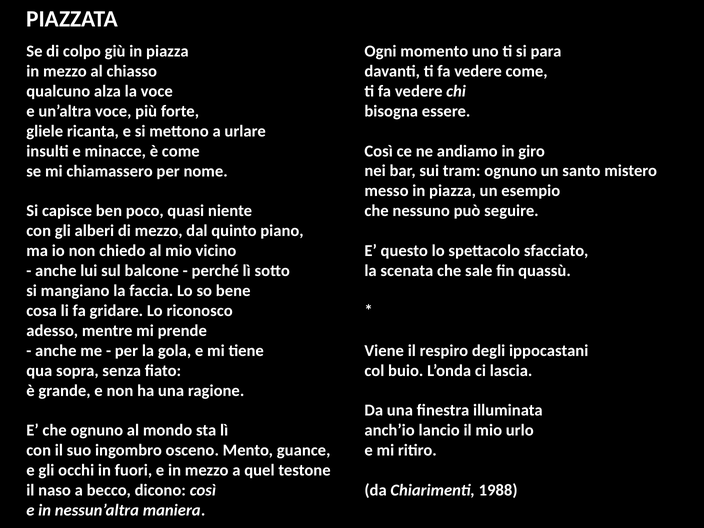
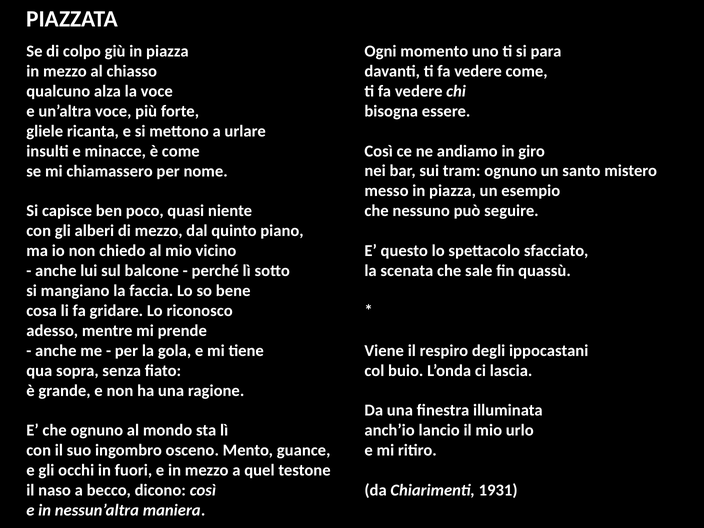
1988: 1988 -> 1931
